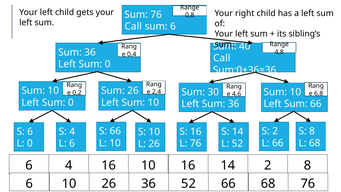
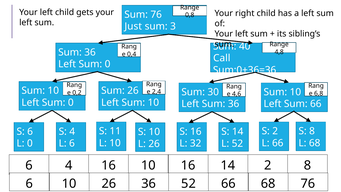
Call at (133, 26): Call -> Just
6 at (173, 26): 6 -> 3
S 66: 66 -> 11
L 76: 76 -> 32
